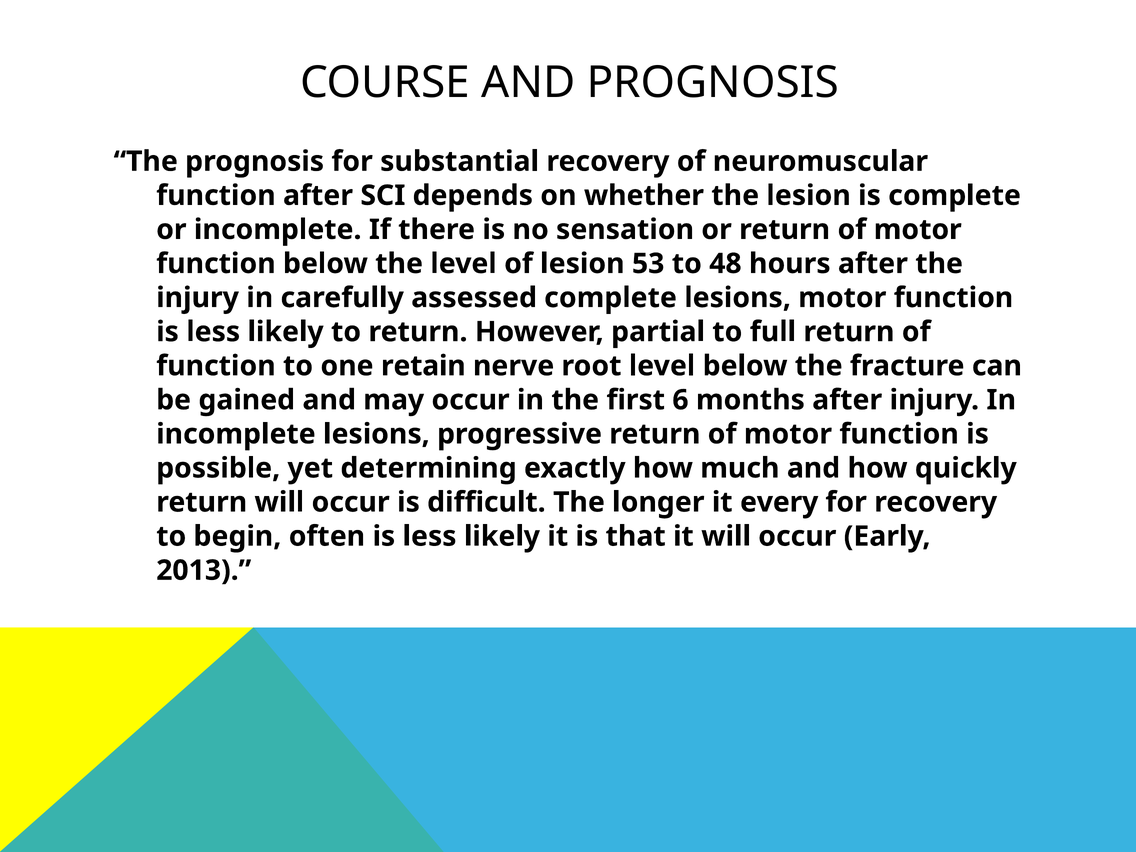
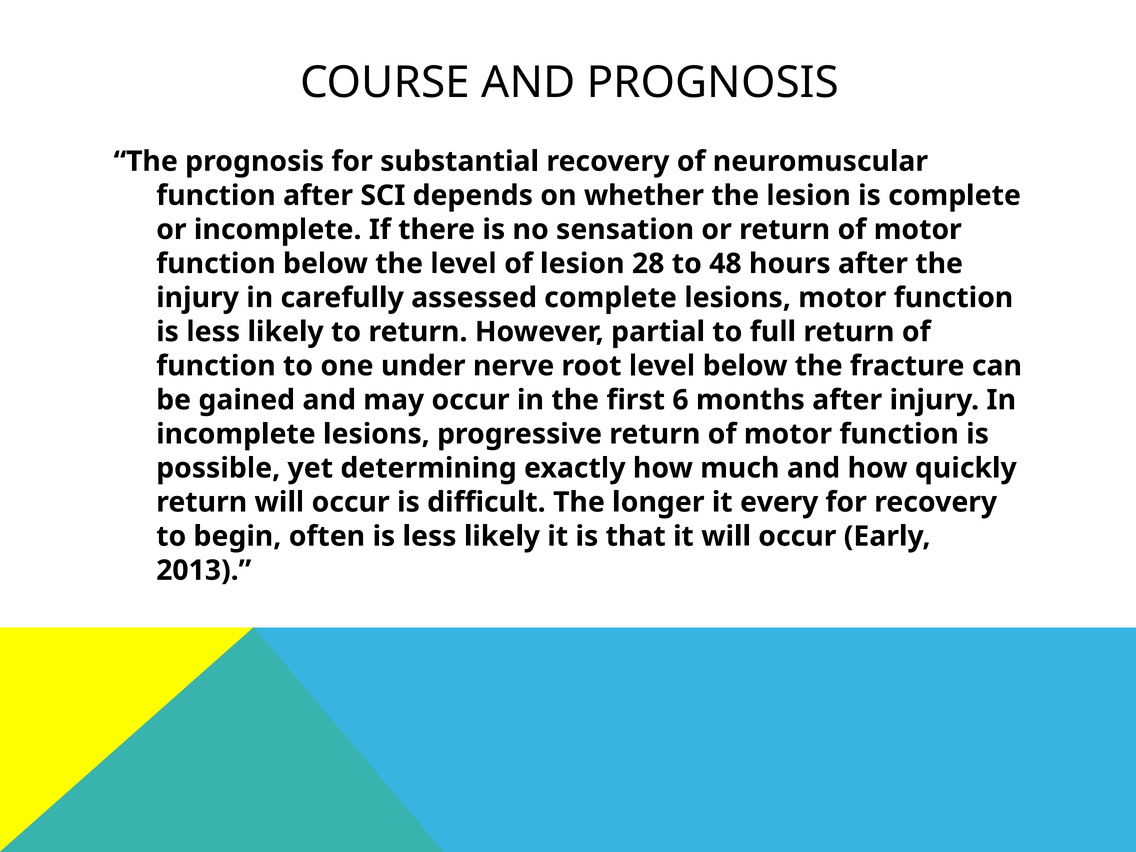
53: 53 -> 28
retain: retain -> under
